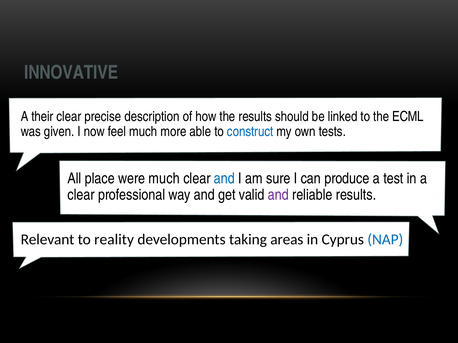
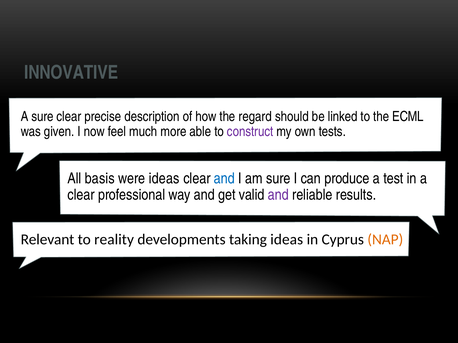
A their: their -> sure
the results: results -> regard
construct colour: blue -> purple
place: place -> basis
were much: much -> ideas
taking areas: areas -> ideas
NAP colour: blue -> orange
